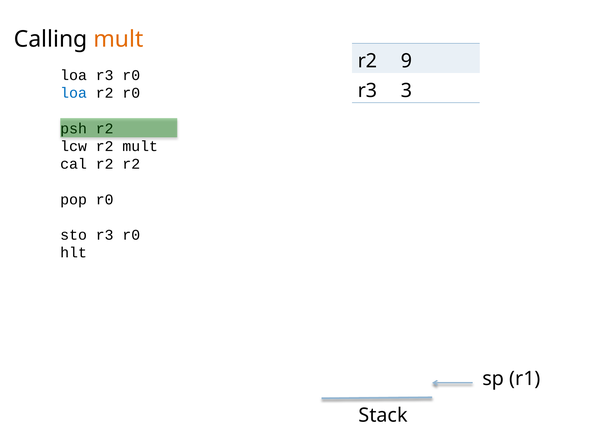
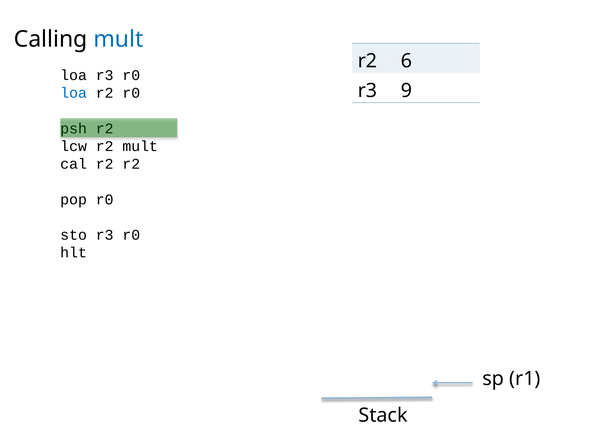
mult at (118, 39) colour: orange -> blue
9: 9 -> 6
3: 3 -> 9
